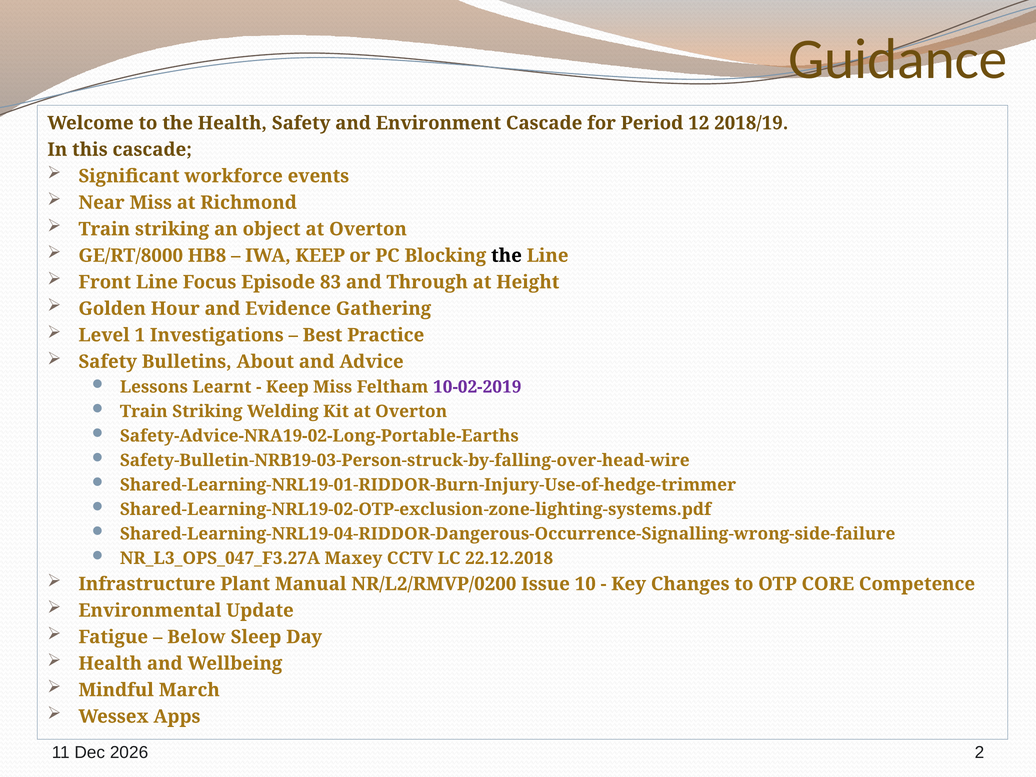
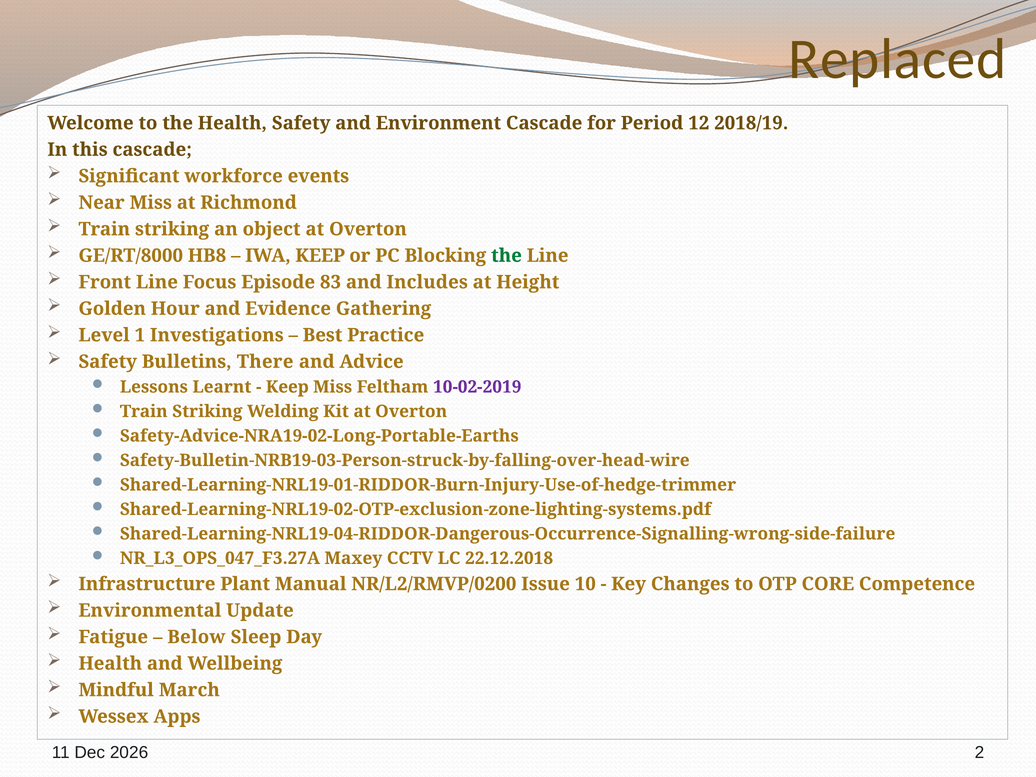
Guidance: Guidance -> Replaced
the at (506, 256) colour: black -> green
Through: Through -> Includes
About: About -> There
